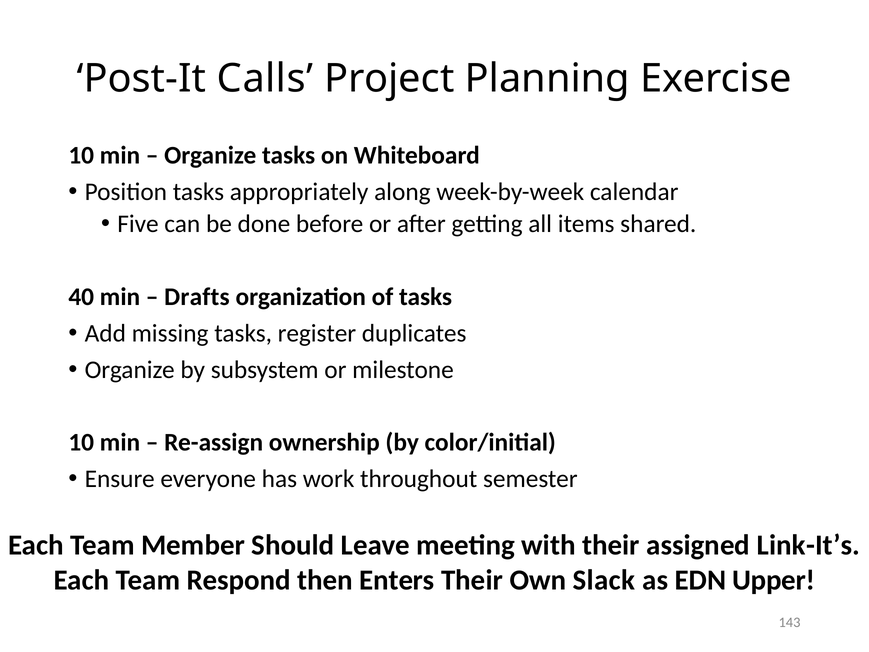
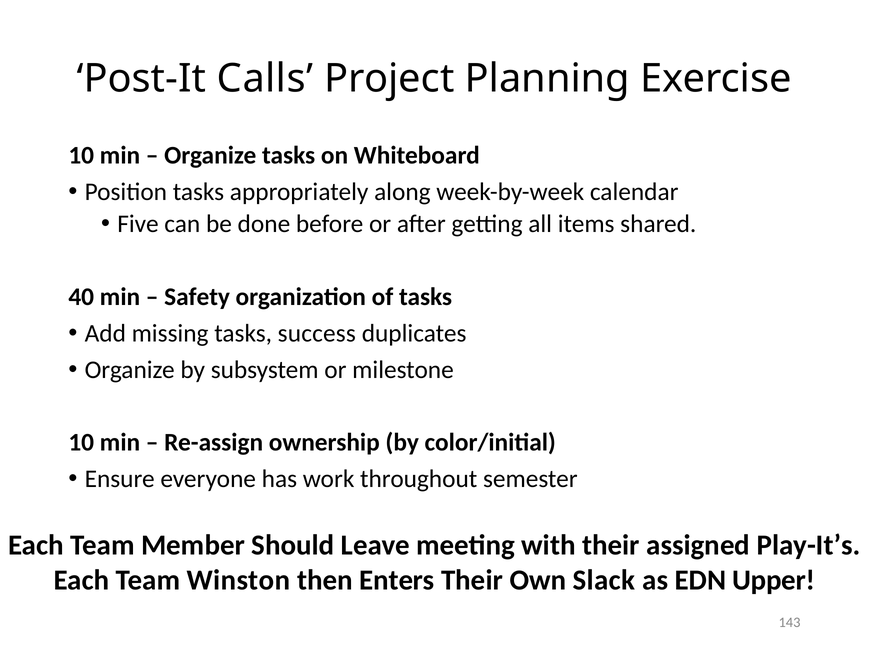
Drafts: Drafts -> Safety
register: register -> success
Link-It’s: Link-It’s -> Play-It’s
Respond: Respond -> Winston
